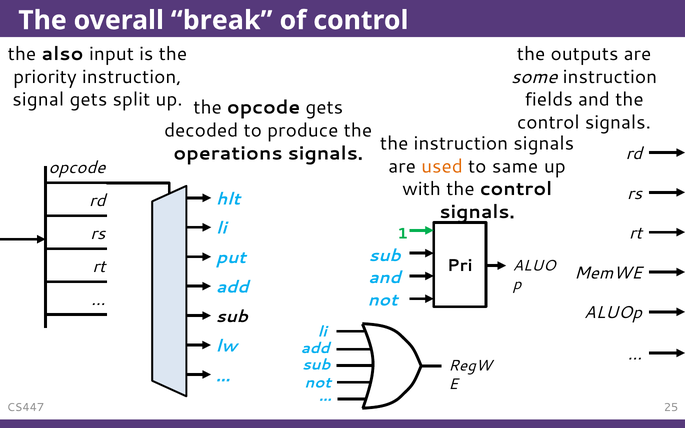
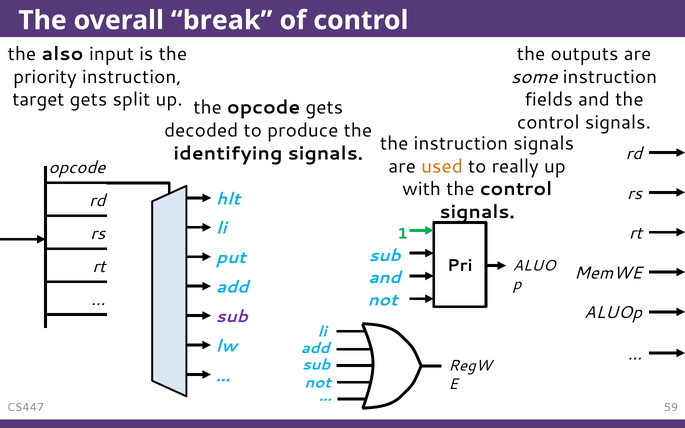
signal: signal -> target
operations: operations -> identifying
same: same -> really
sub at (232, 317) colour: black -> purple
25: 25 -> 59
